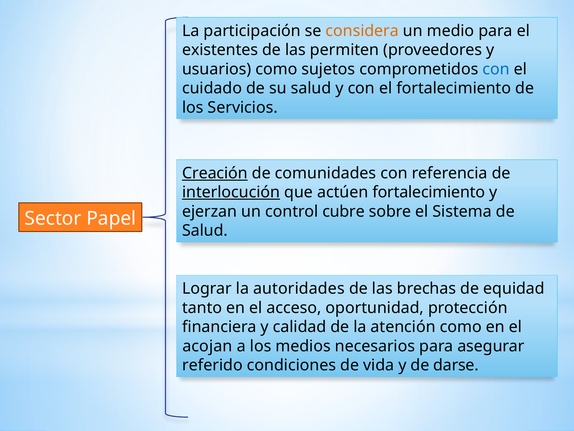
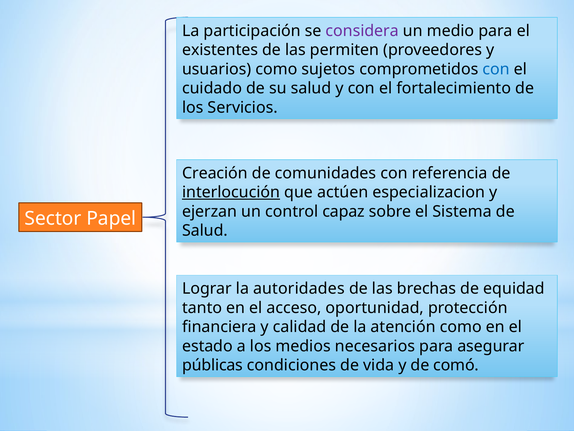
considera colour: orange -> purple
Creación underline: present -> none
actúen fortalecimiento: fortalecimiento -> especializacion
cubre: cubre -> capaz
acojan: acojan -> estado
referido: referido -> públicas
darse: darse -> comó
